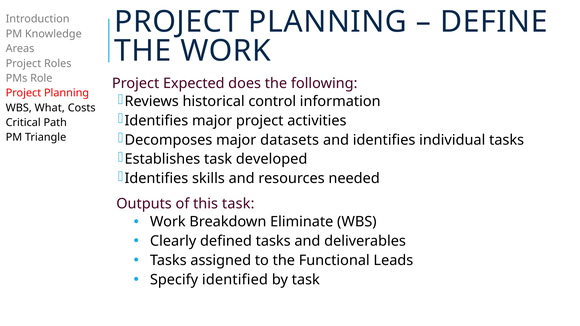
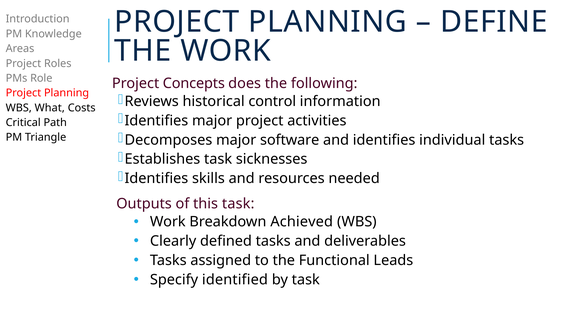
Expected: Expected -> Concepts
datasets: datasets -> software
developed: developed -> sicknesses
Eliminate: Eliminate -> Achieved
